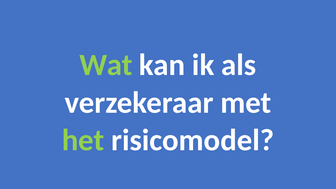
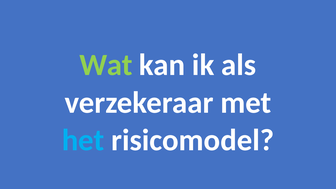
het colour: light green -> light blue
